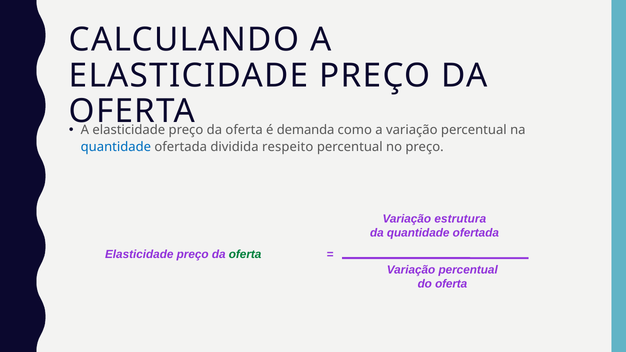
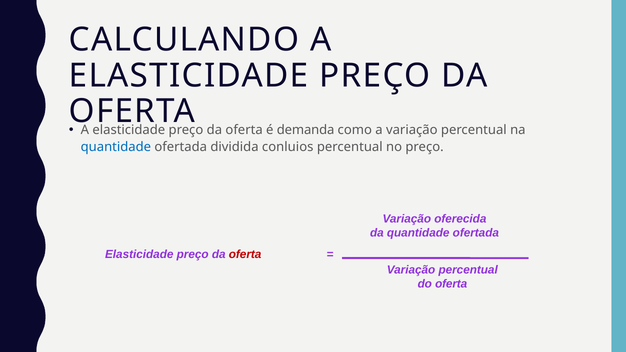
respeito: respeito -> conluios
estrutura: estrutura -> oferecida
oferta at (245, 254) colour: green -> red
